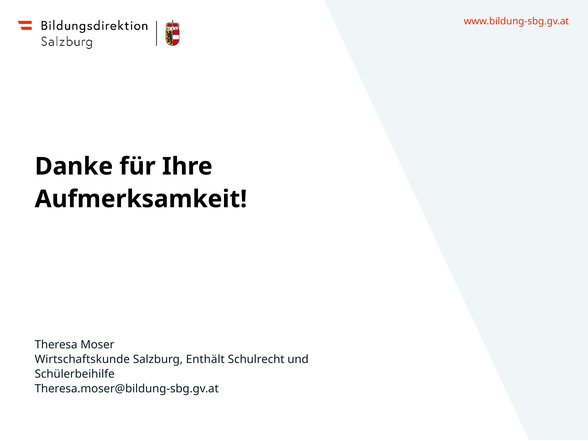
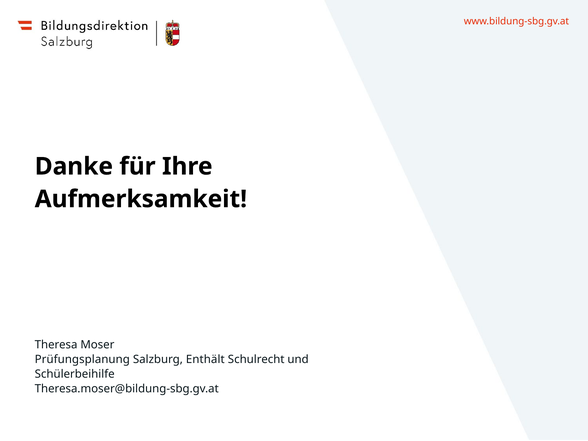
Wirtschaftskunde: Wirtschaftskunde -> Prüfungsplanung
